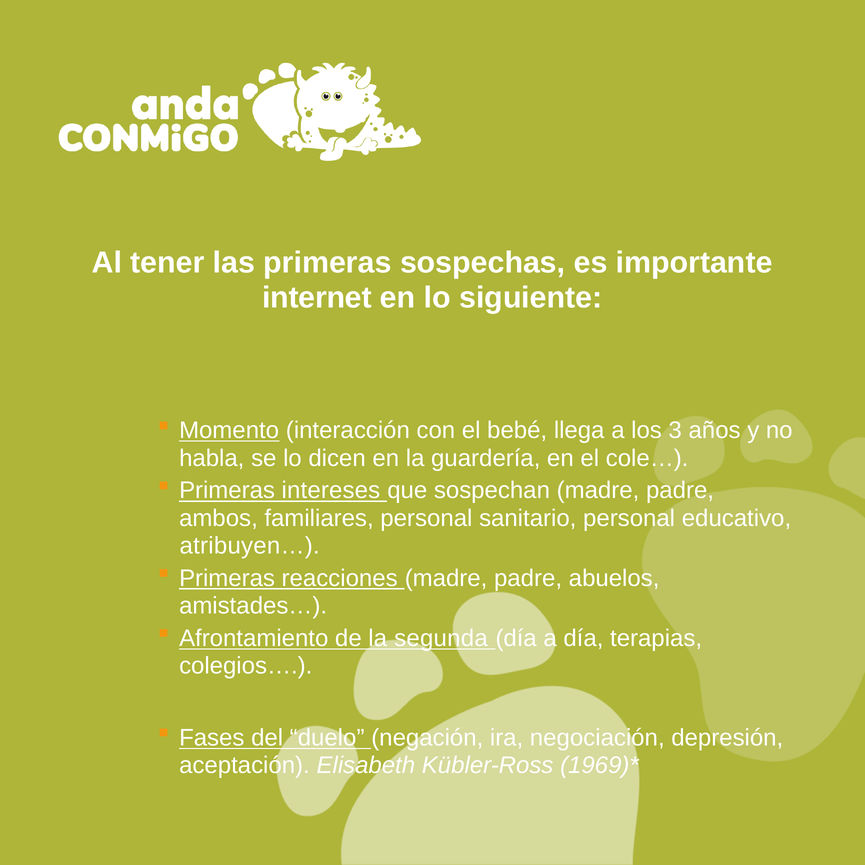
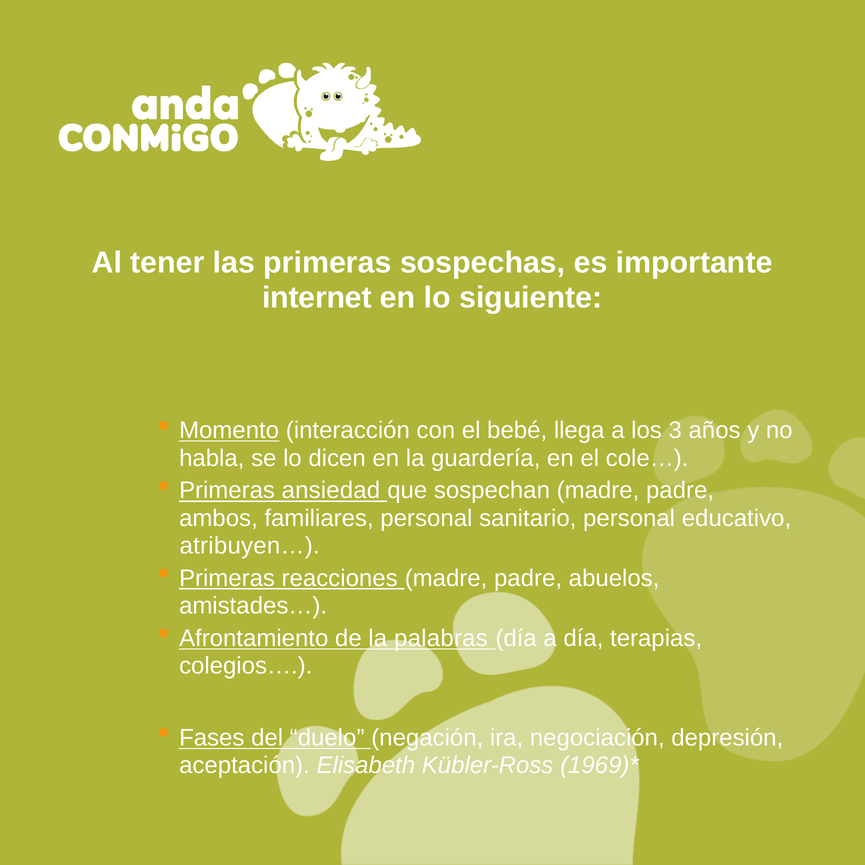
intereses: intereses -> ansiedad
segunda: segunda -> palabras
